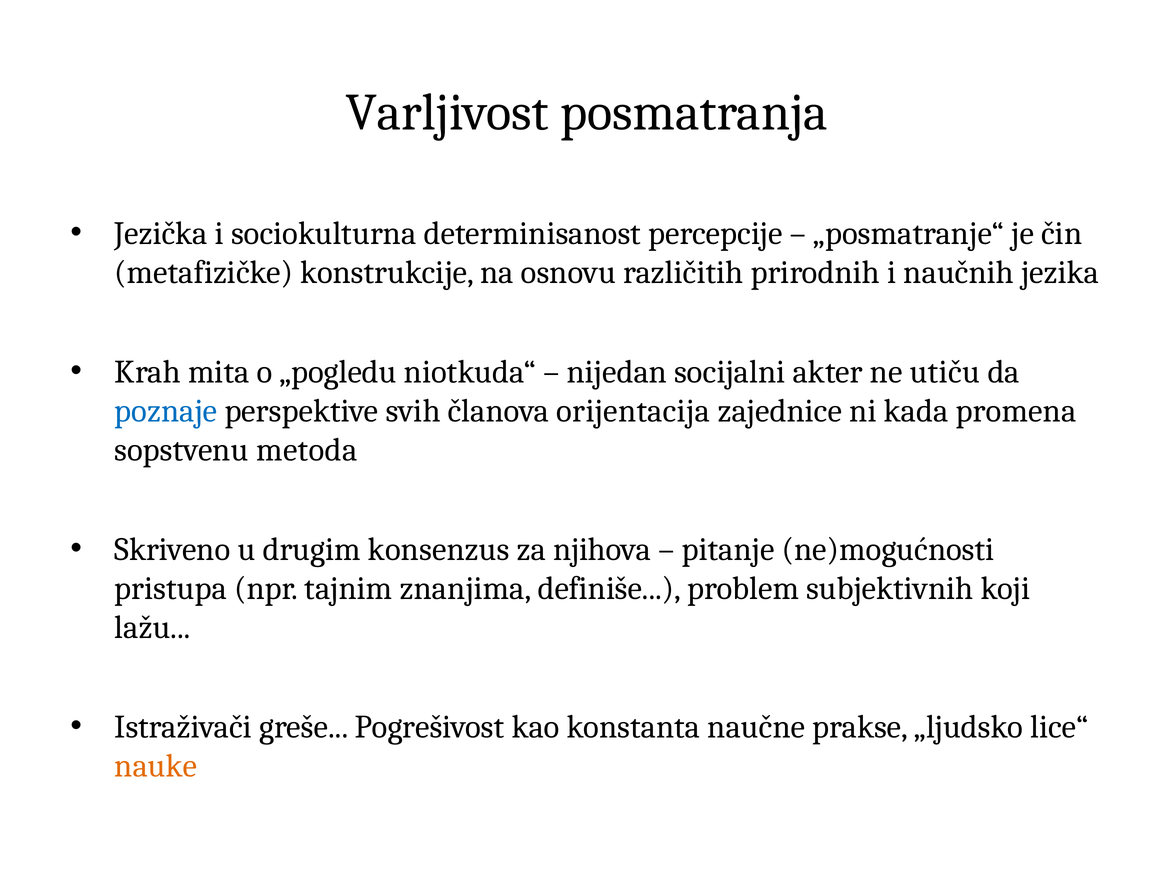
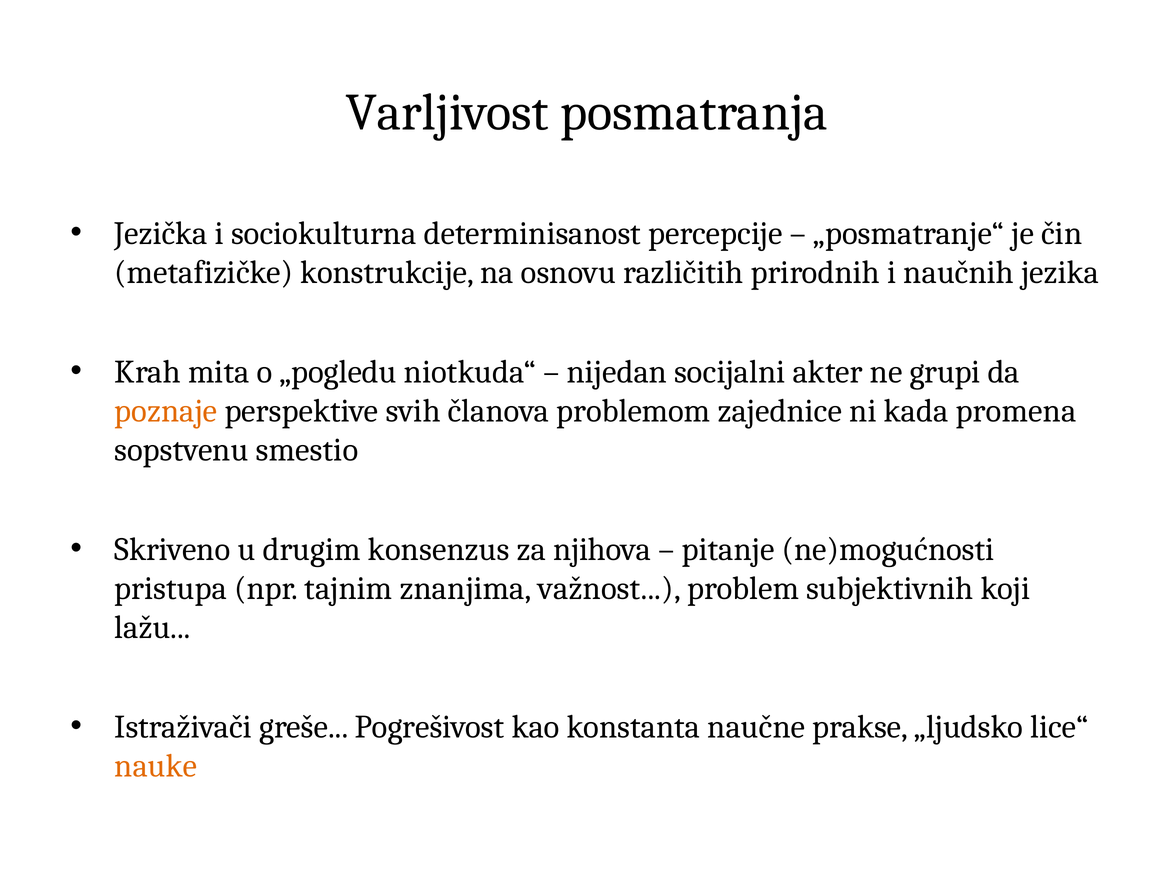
utiču: utiču -> grupi
poznaje colour: blue -> orange
orijentacija: orijentacija -> problemom
metoda: metoda -> smestio
definiše: definiše -> važnost
